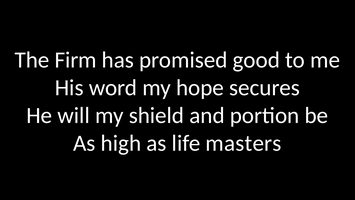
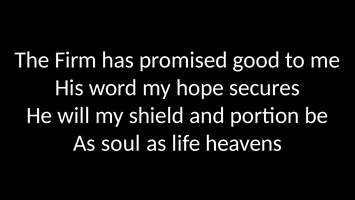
high: high -> soul
masters: masters -> heavens
